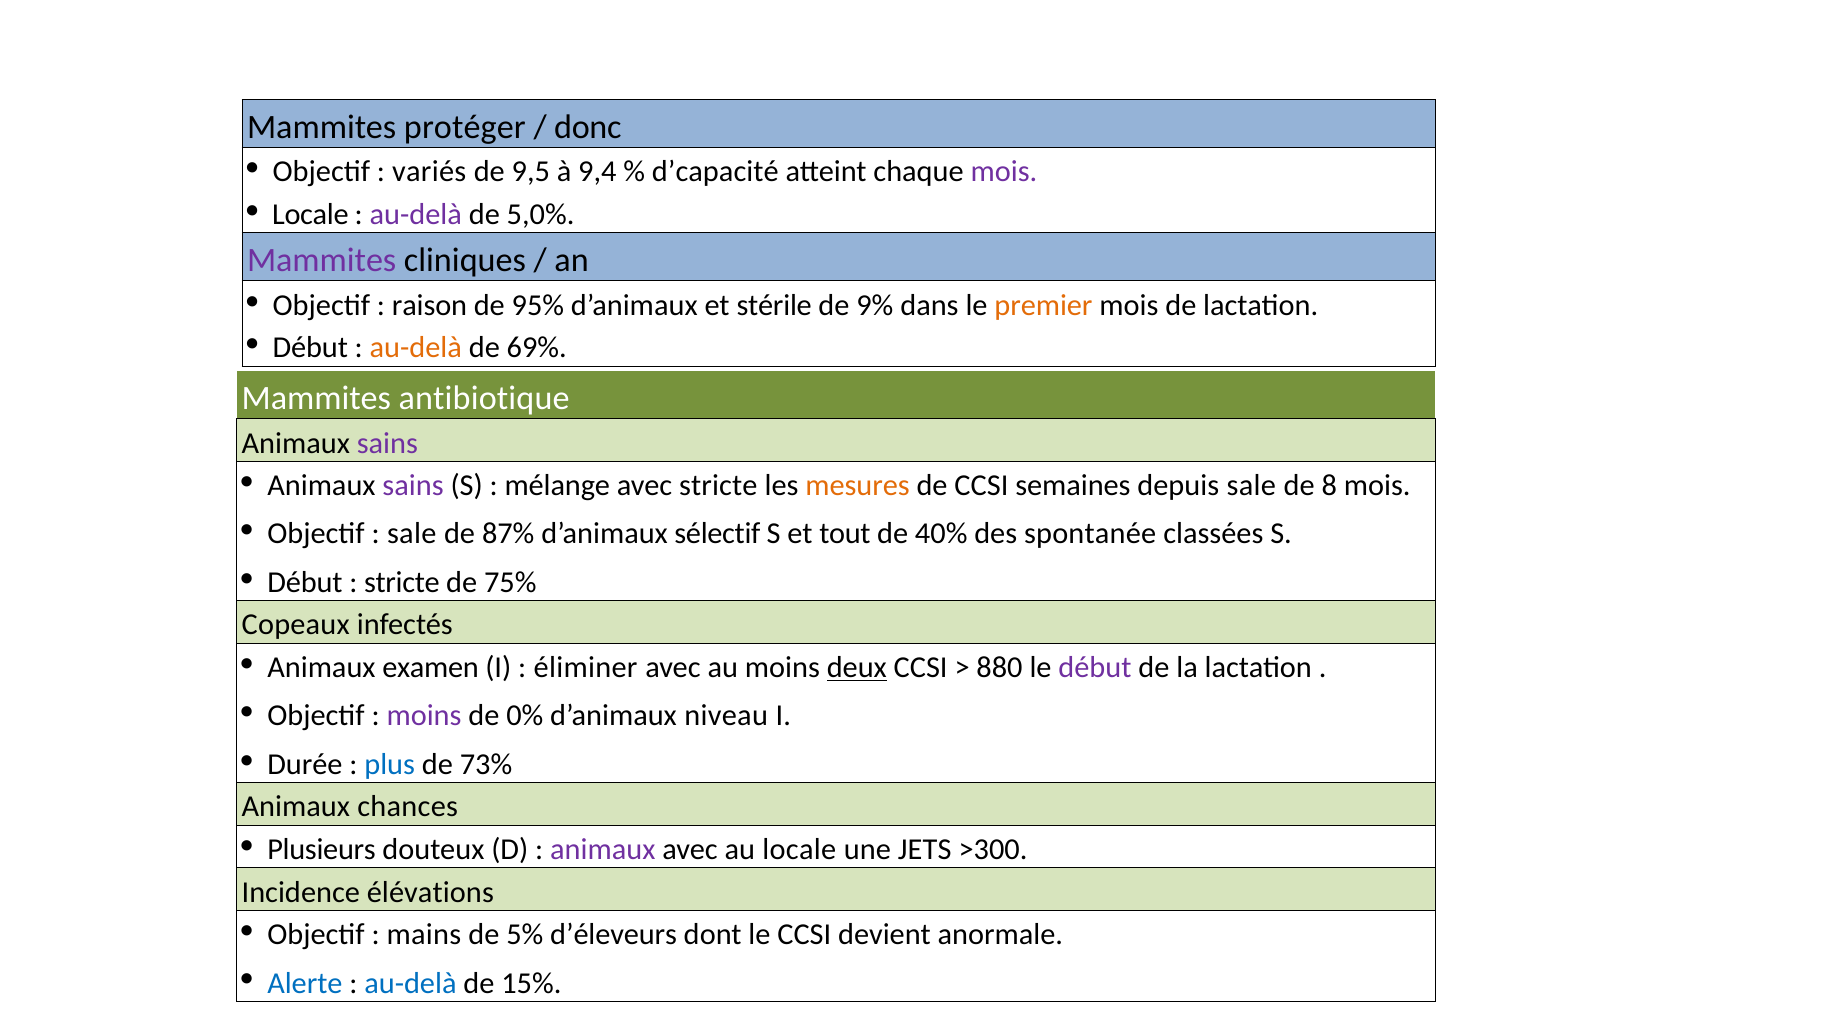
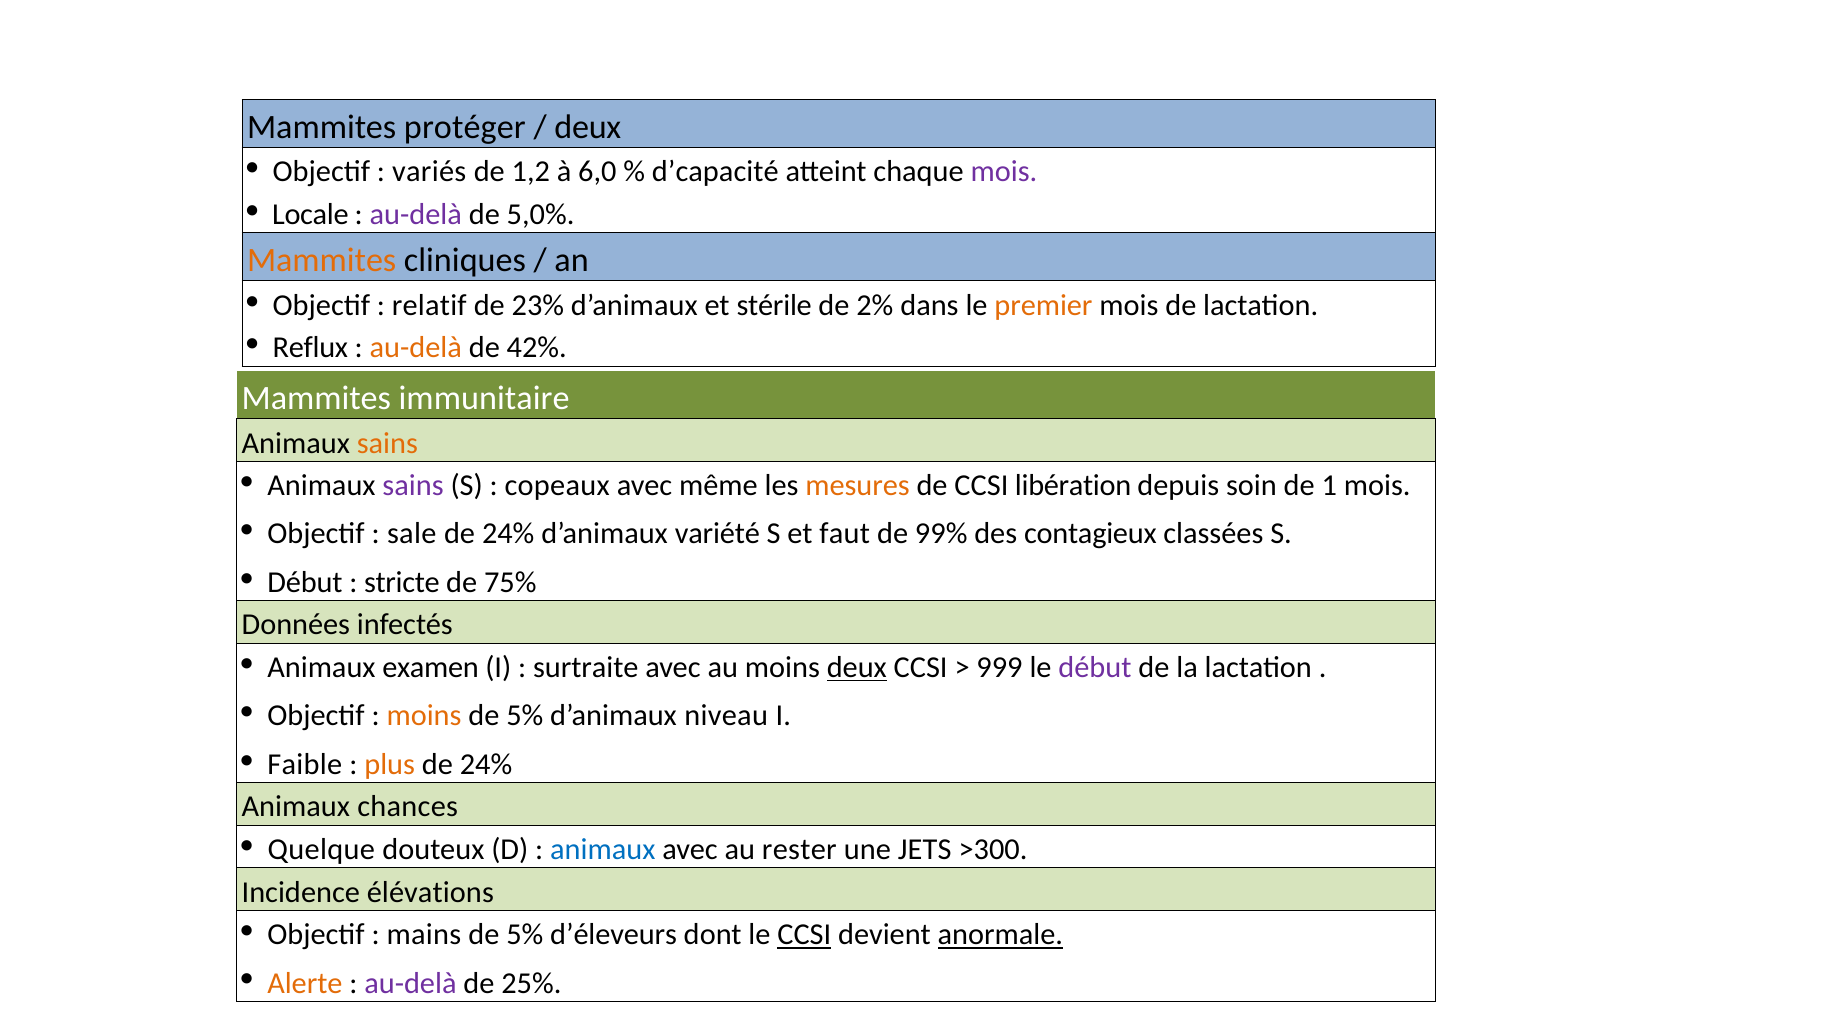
donc at (588, 127): donc -> deux
9,5: 9,5 -> 1,2
9,4: 9,4 -> 6,0
Mammites at (322, 260) colour: purple -> orange
raison: raison -> relatif
95%: 95% -> 23%
9%: 9% -> 2%
Début at (310, 348): Début -> Reflux
69%: 69% -> 42%
antibiotique: antibiotique -> immunitaire
sains at (387, 443) colour: purple -> orange
mélange: mélange -> copeaux
avec stricte: stricte -> même
semaines: semaines -> libération
depuis sale: sale -> soin
8: 8 -> 1
87% at (508, 534): 87% -> 24%
sélectif: sélectif -> variété
tout: tout -> faut
40%: 40% -> 99%
spontanée: spontanée -> contagieux
Copeaux: Copeaux -> Données
éliminer: éliminer -> surtraite
880: 880 -> 999
moins at (424, 716) colour: purple -> orange
0% at (525, 716): 0% -> 5%
Durée: Durée -> Faible
plus colour: blue -> orange
73% at (486, 765): 73% -> 24%
Plusieurs: Plusieurs -> Quelque
animaux at (603, 850) colour: purple -> blue
au locale: locale -> rester
CCSI at (804, 935) underline: none -> present
anormale underline: none -> present
Alerte colour: blue -> orange
au-delà at (410, 983) colour: blue -> purple
15%: 15% -> 25%
